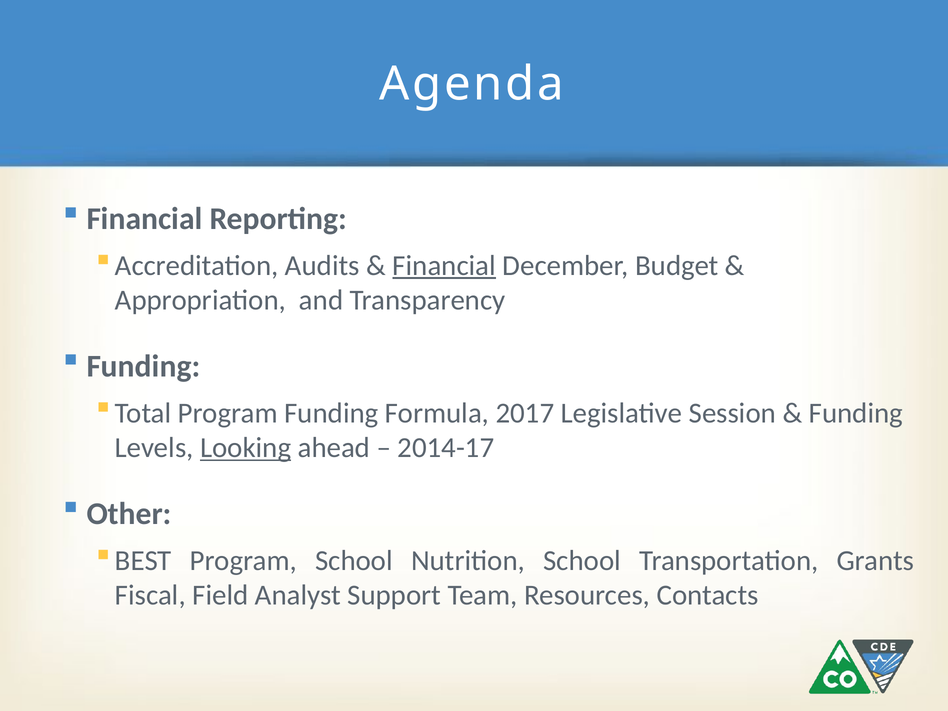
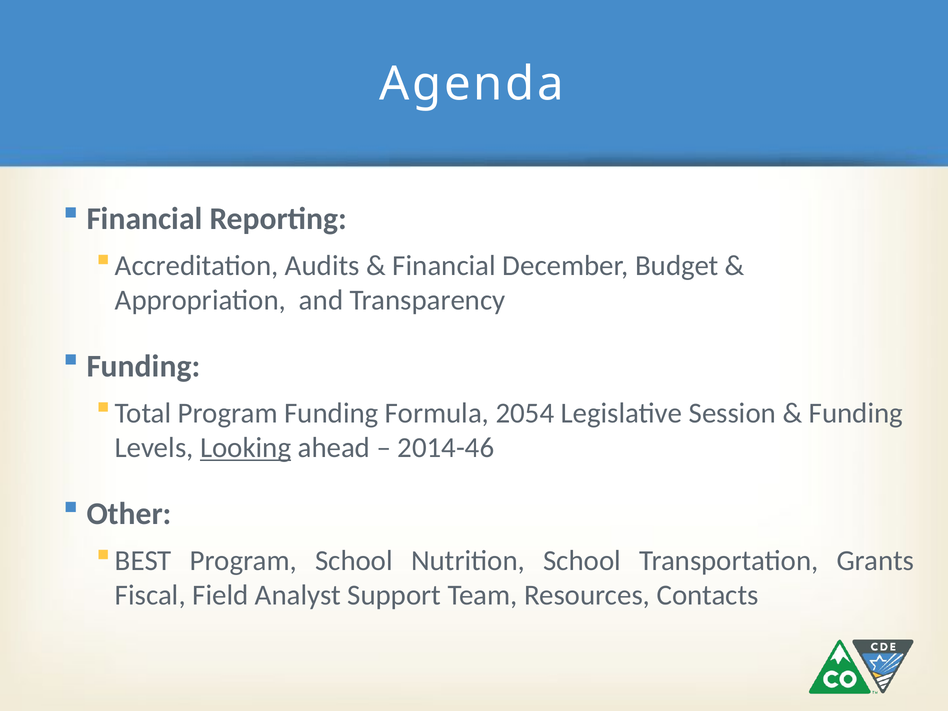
Financial at (444, 266) underline: present -> none
2017: 2017 -> 2054
2014-17: 2014-17 -> 2014-46
